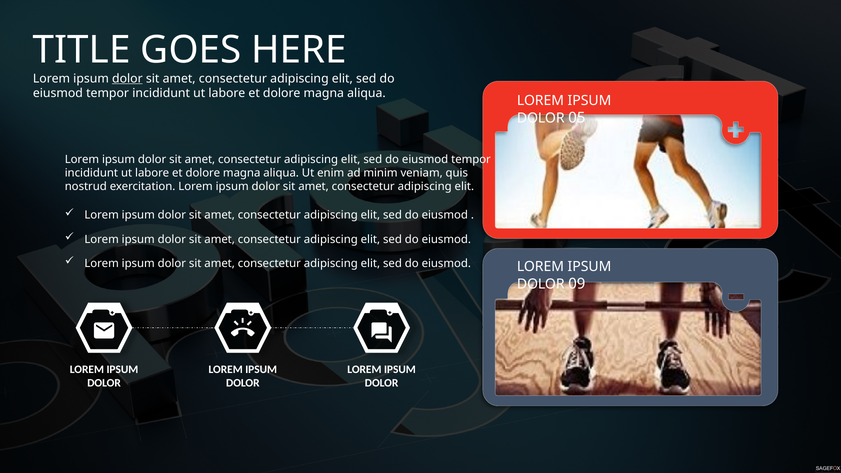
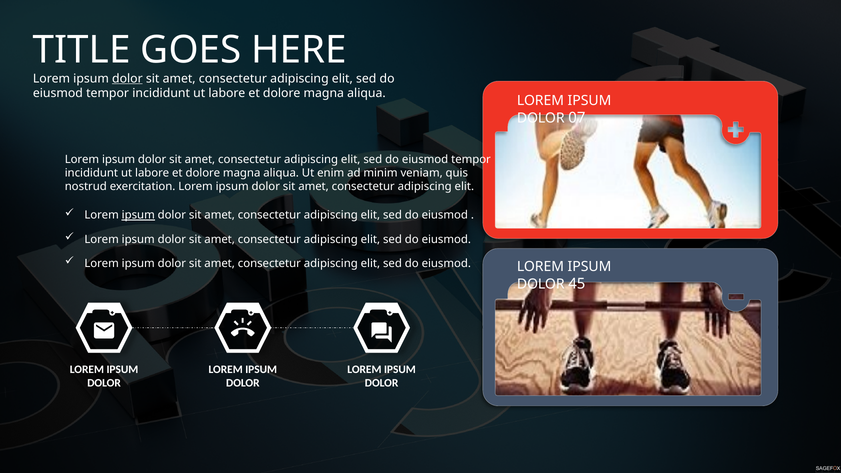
05: 05 -> 07
ipsum at (138, 215) underline: none -> present
09: 09 -> 45
